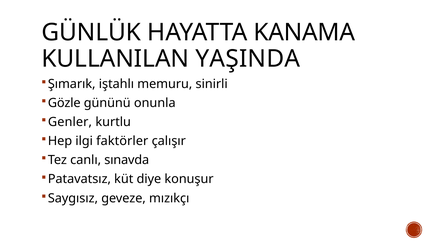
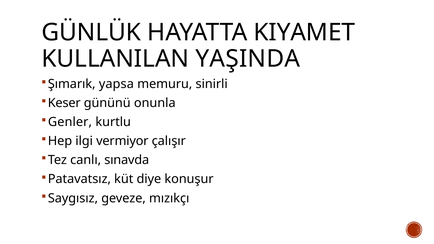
KANAMA: KANAMA -> KIYAMET
iştahlı: iştahlı -> yapsa
Gözle: Gözle -> Keser
faktörler: faktörler -> vermiyor
